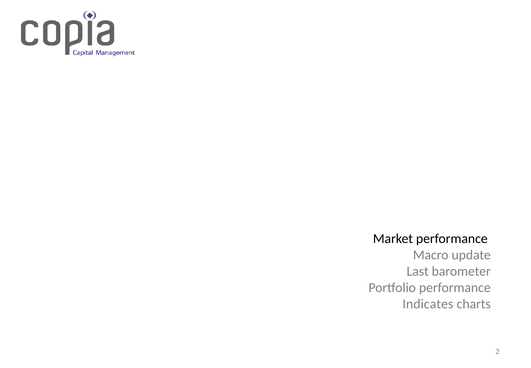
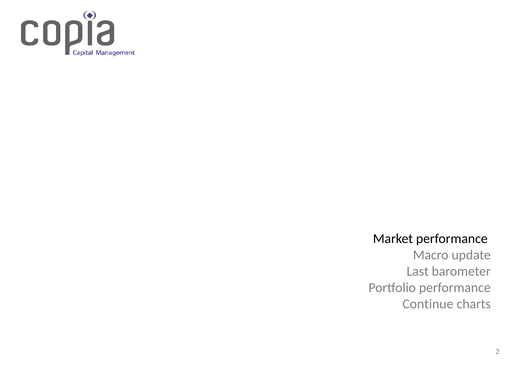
Indicates: Indicates -> Continue
